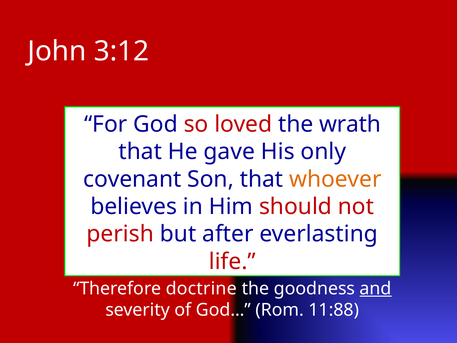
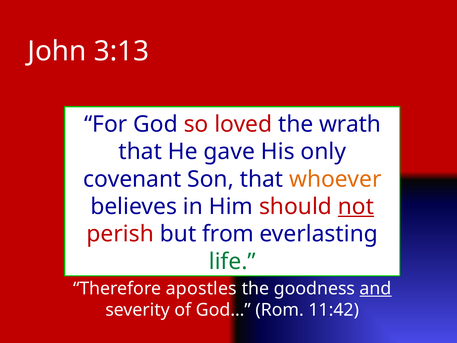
3:12: 3:12 -> 3:13
not underline: none -> present
after: after -> from
life colour: red -> green
doctrine: doctrine -> apostles
11:88: 11:88 -> 11:42
